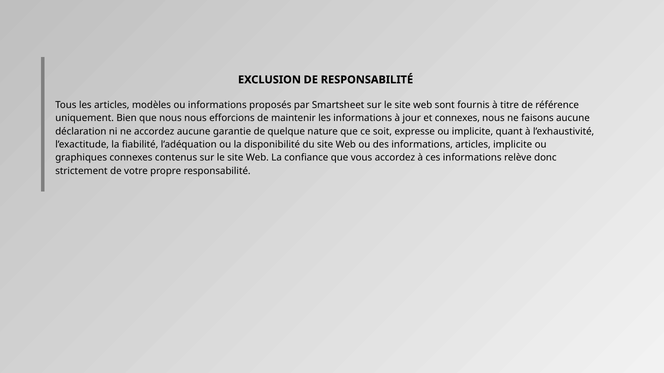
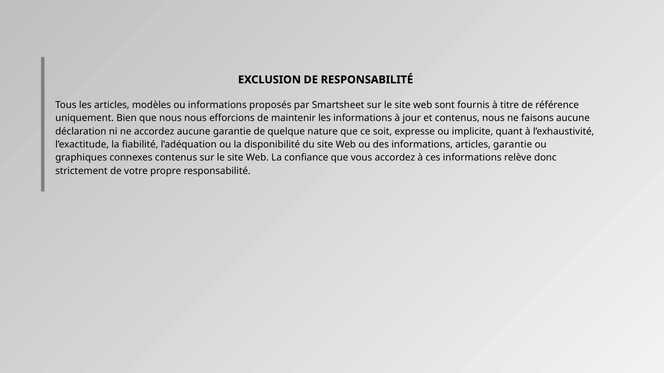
et connexes: connexes -> contenus
articles implicite: implicite -> garantie
